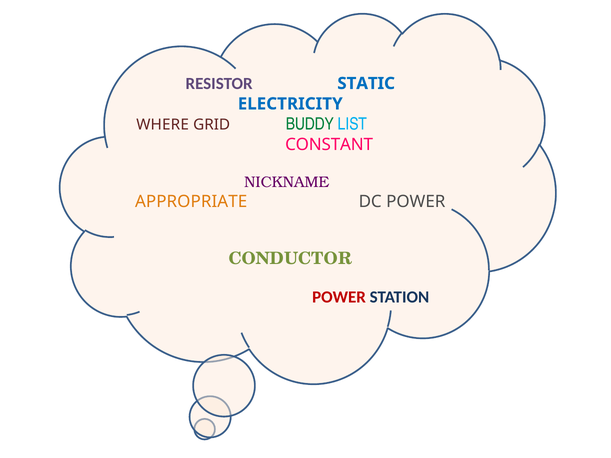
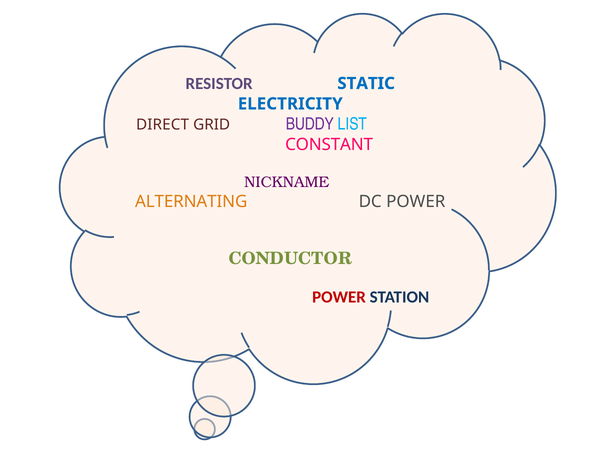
WHERE: WHERE -> DIRECT
BUDDY colour: green -> purple
APPROPRIATE: APPROPRIATE -> ALTERNATING
